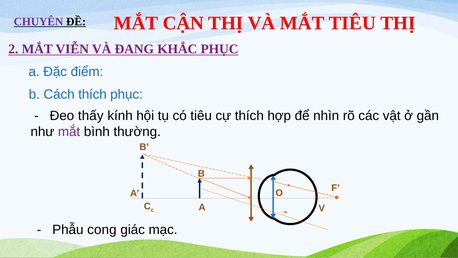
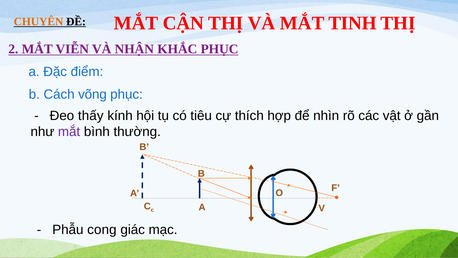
MẮT TIÊU: TIÊU -> TINH
CHUYÊN colour: purple -> orange
ĐANG: ĐANG -> NHẬN
Cách thích: thích -> võng
